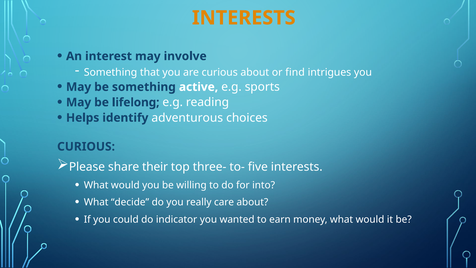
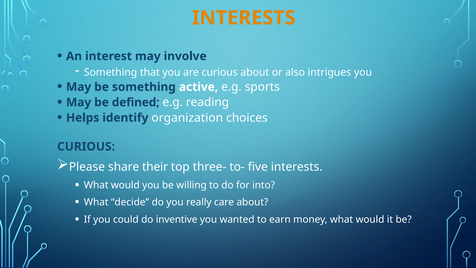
find: find -> also
lifelong: lifelong -> defined
adventurous: adventurous -> organization
indicator: indicator -> inventive
